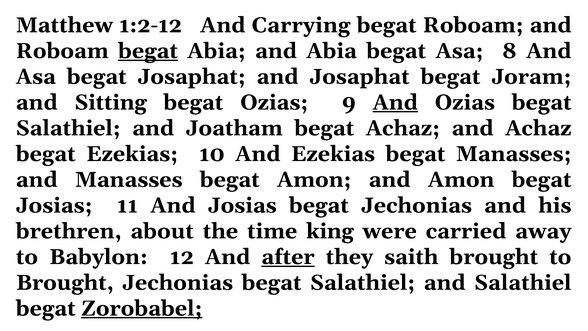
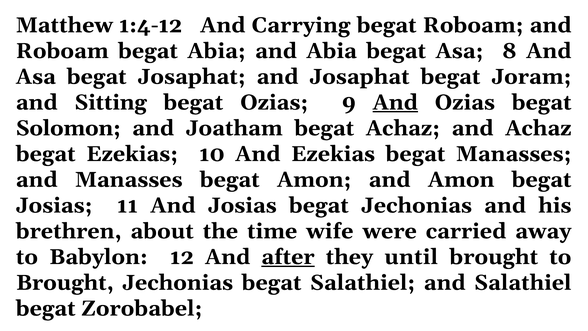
1:2-12: 1:2-12 -> 1:4-12
begat at (148, 51) underline: present -> none
Salathiel at (68, 128): Salathiel -> Solomon
king: king -> wife
saith: saith -> until
Zorobabel underline: present -> none
